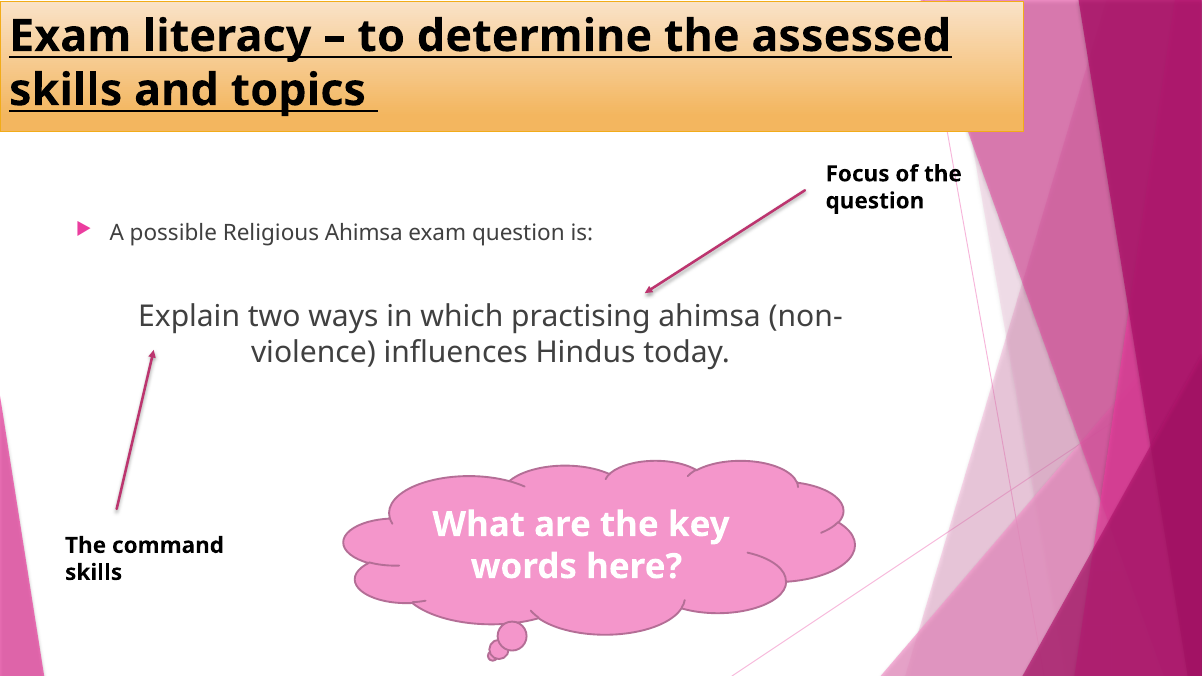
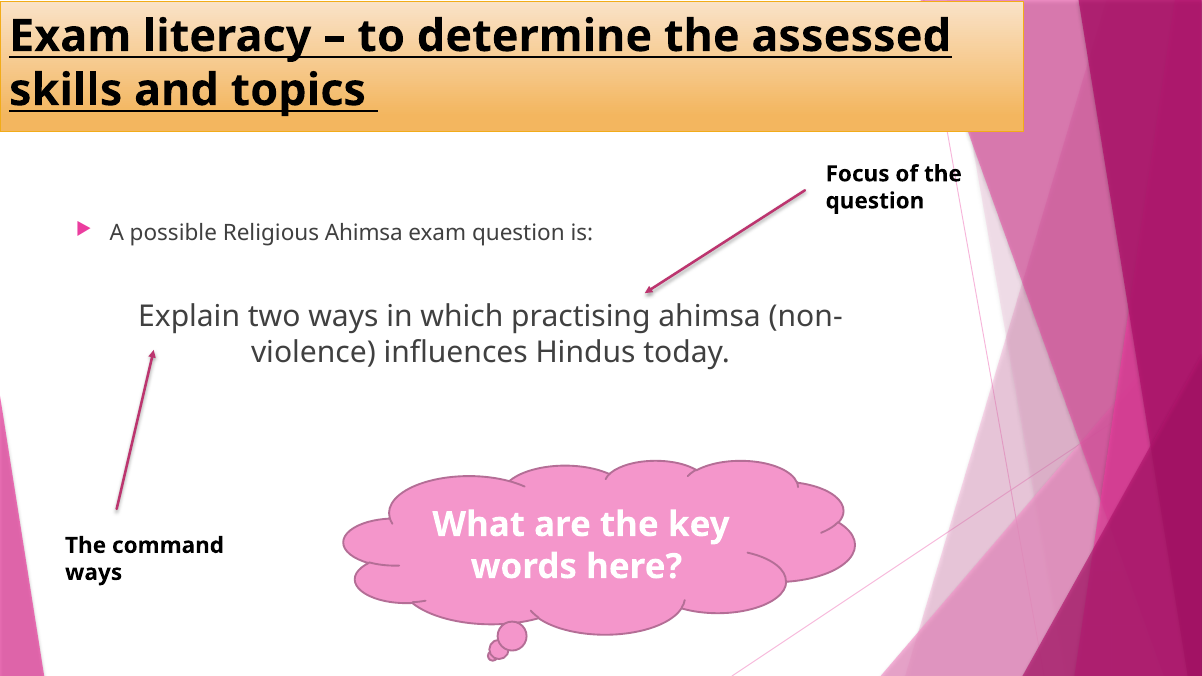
skills at (94, 573): skills -> ways
